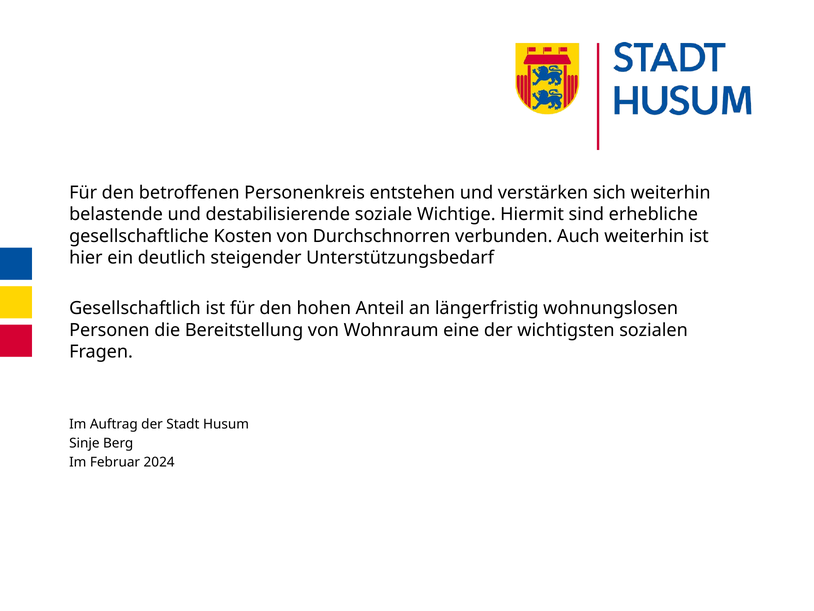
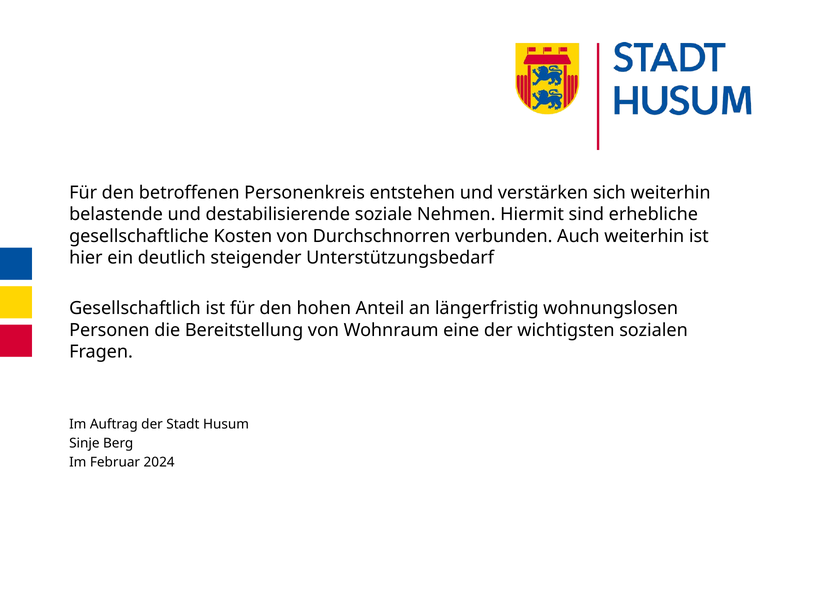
Wichtige: Wichtige -> Nehmen
